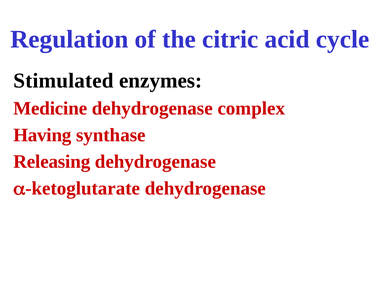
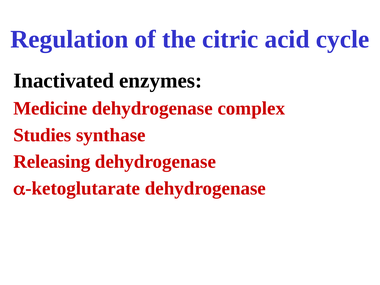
Stimulated: Stimulated -> Inactivated
Having: Having -> Studies
